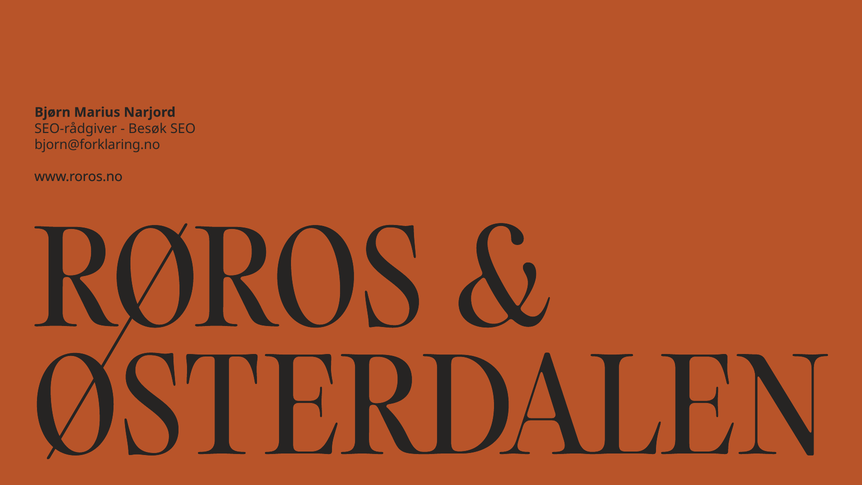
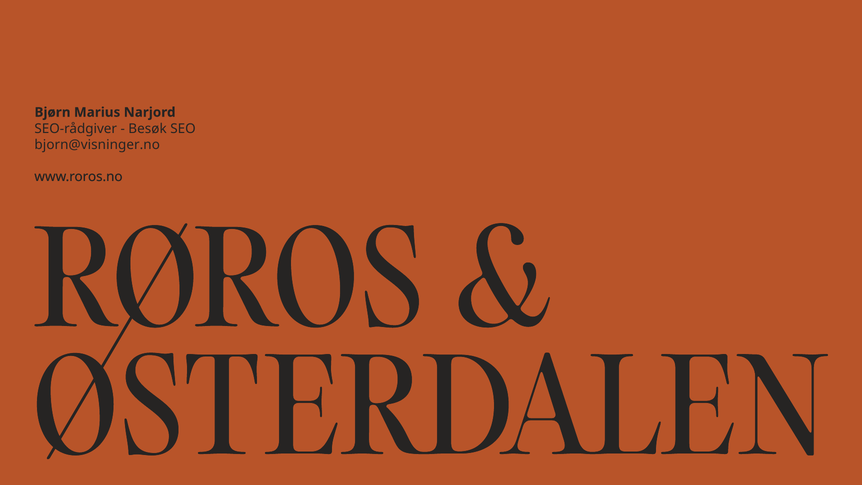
bjorn@forklaring.no: bjorn@forklaring.no -> bjorn@visninger.no
